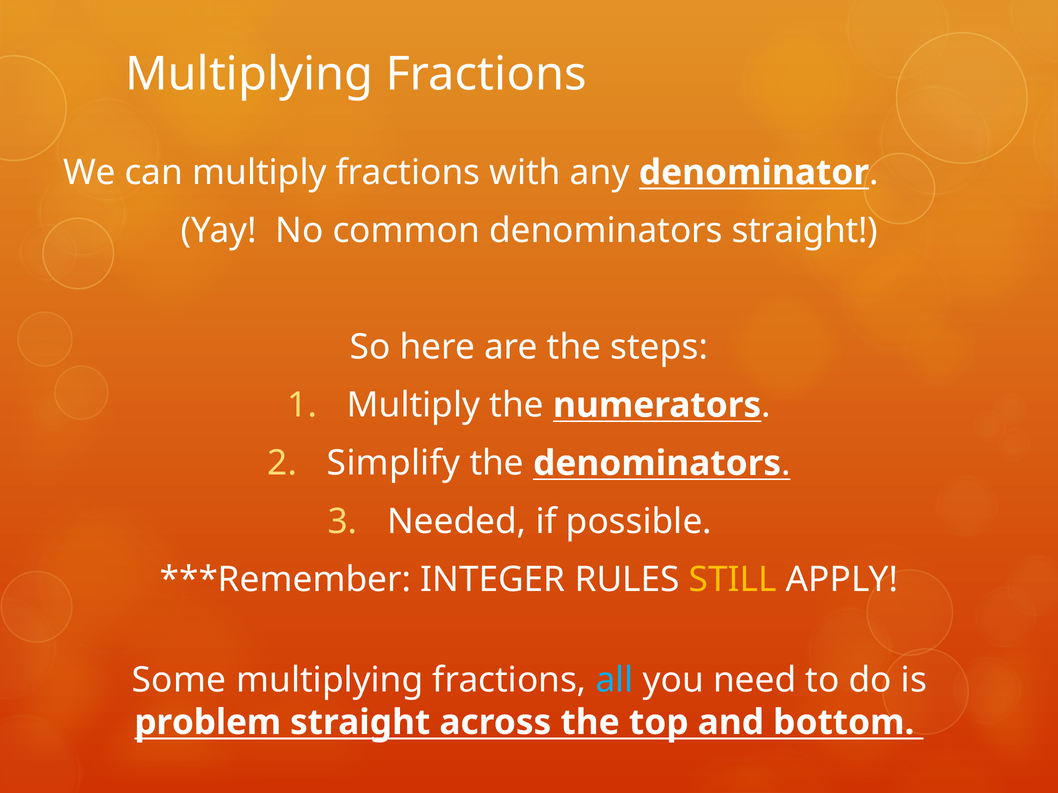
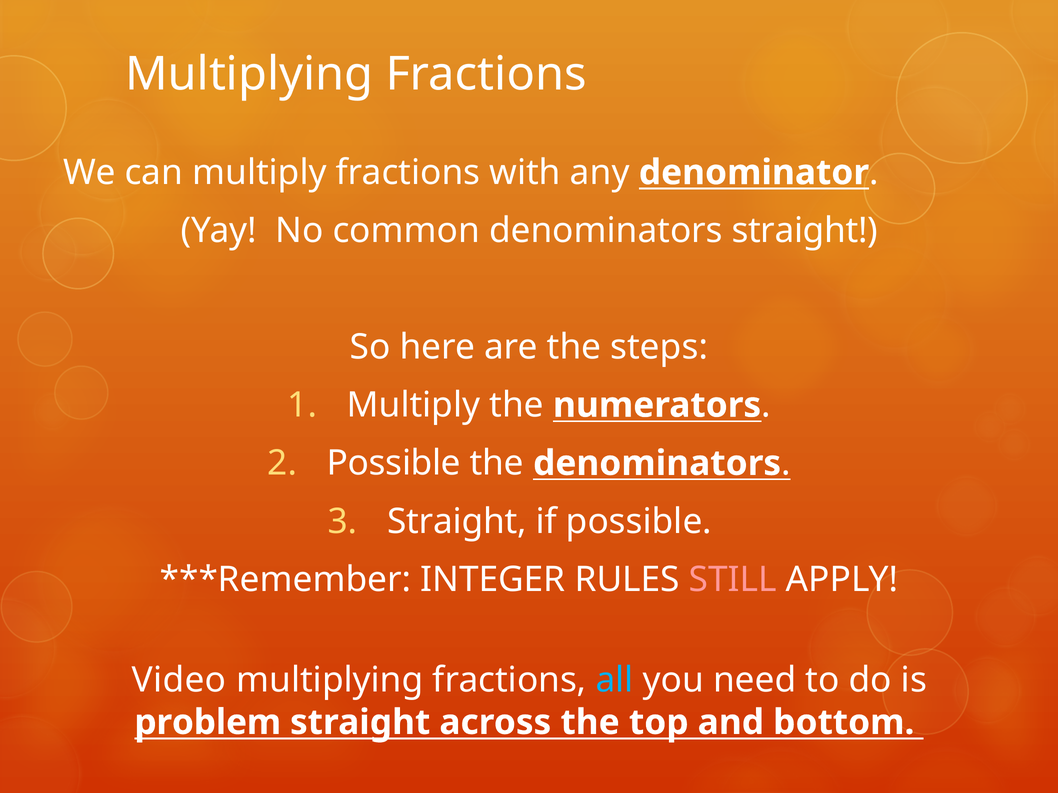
Simplify at (394, 464): Simplify -> Possible
Needed at (457, 522): Needed -> Straight
STILL colour: yellow -> pink
Some: Some -> Video
